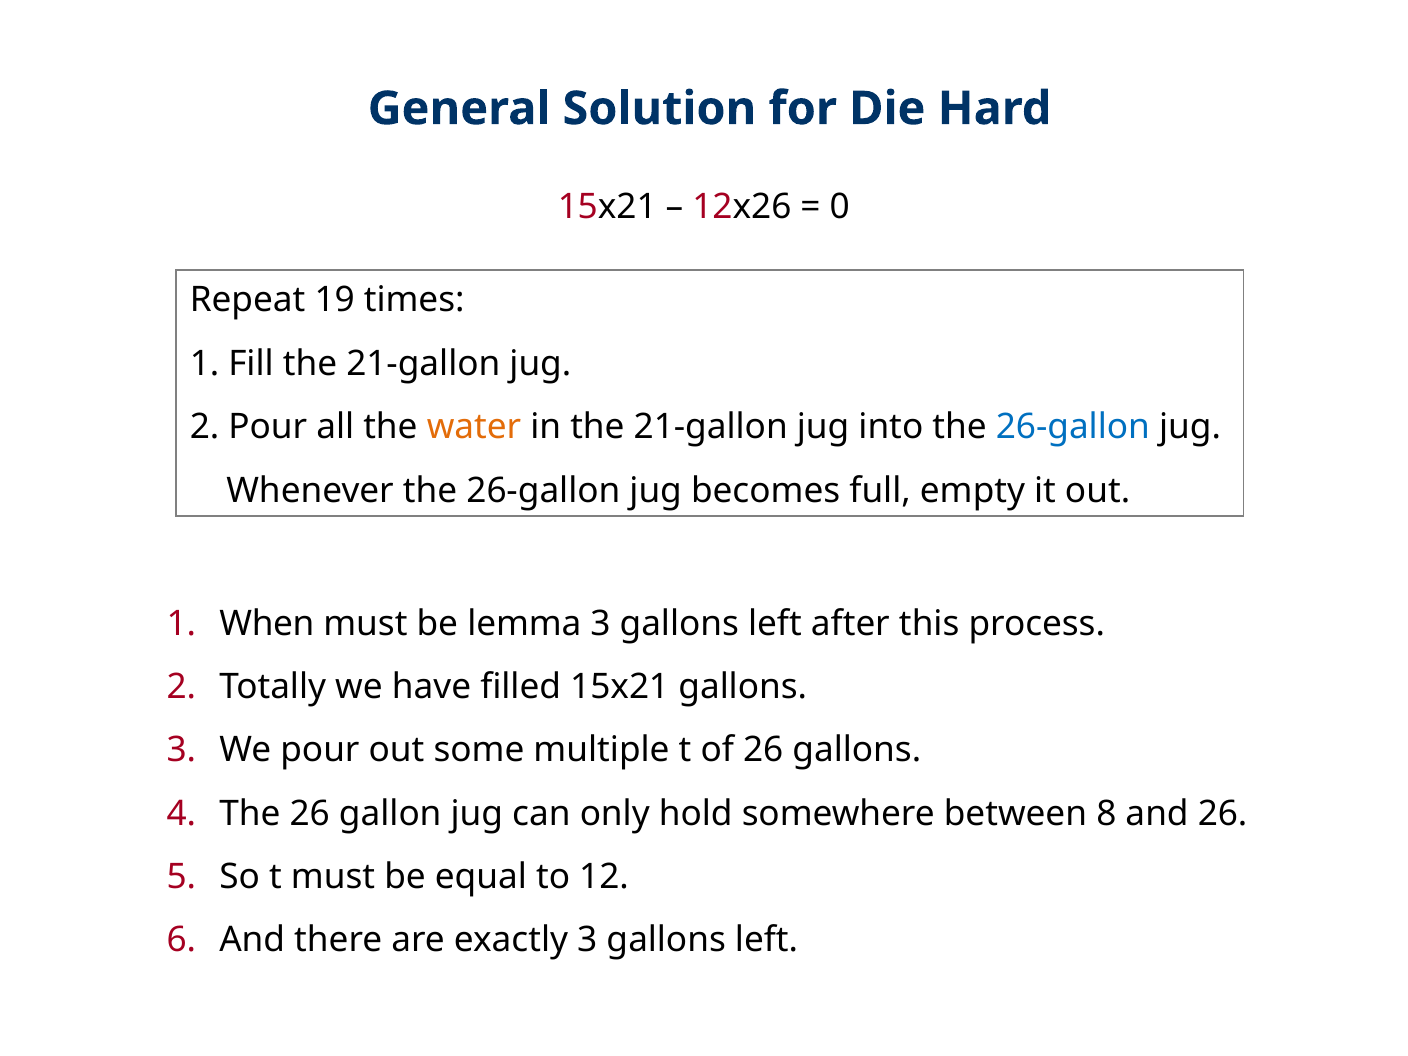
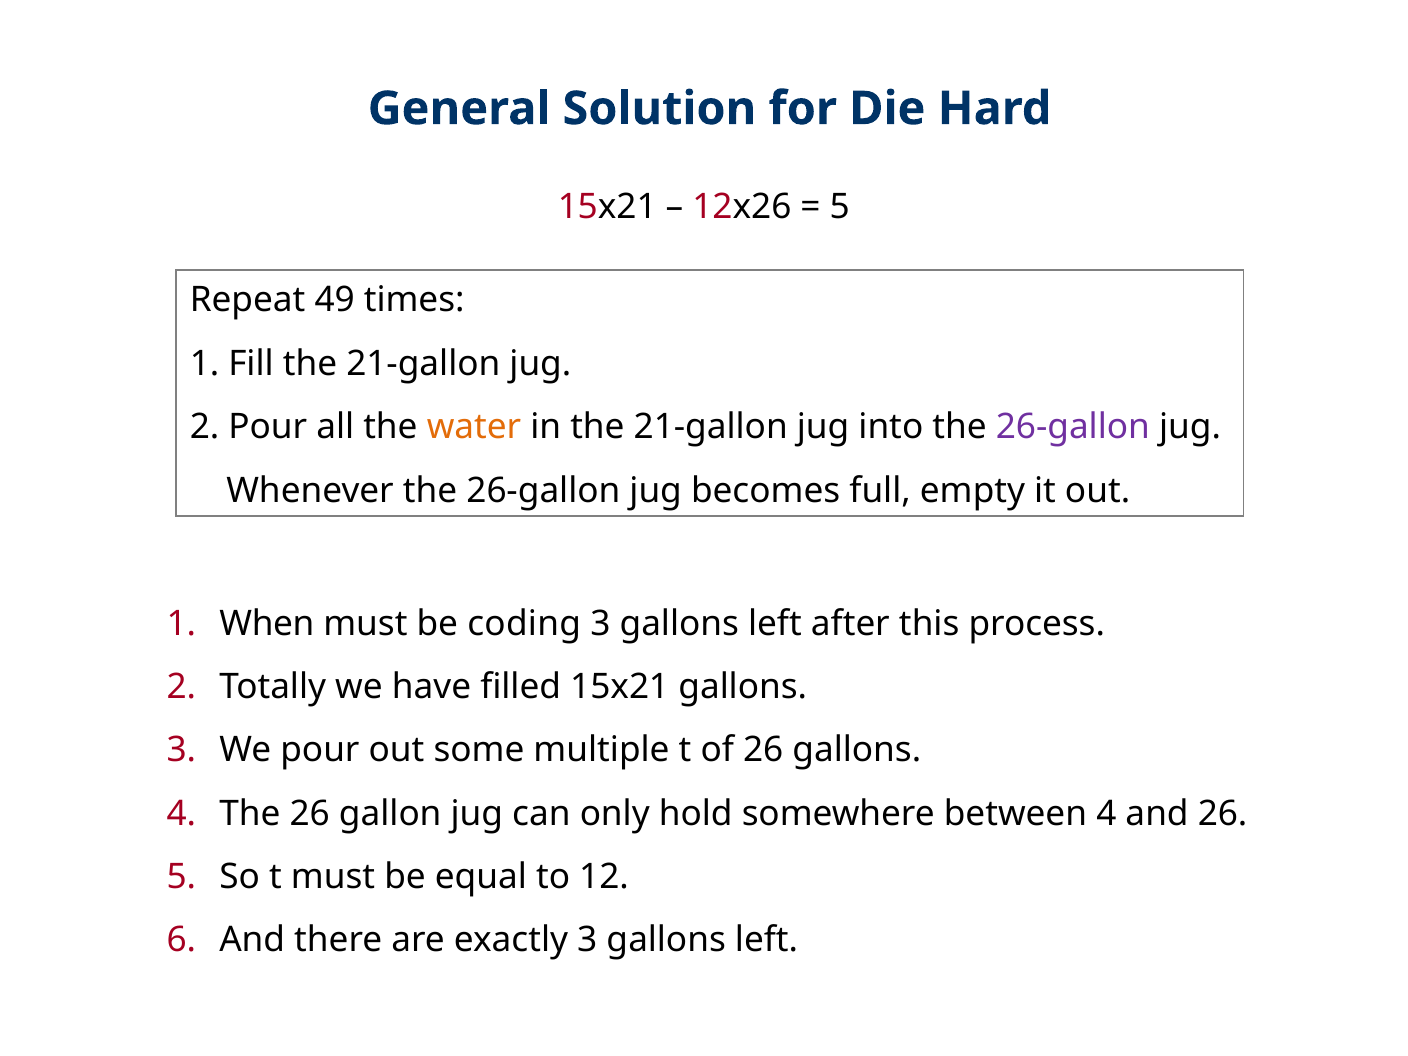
0 at (840, 206): 0 -> 5
19: 19 -> 49
26-gallon at (1073, 427) colour: blue -> purple
lemma: lemma -> coding
between 8: 8 -> 4
